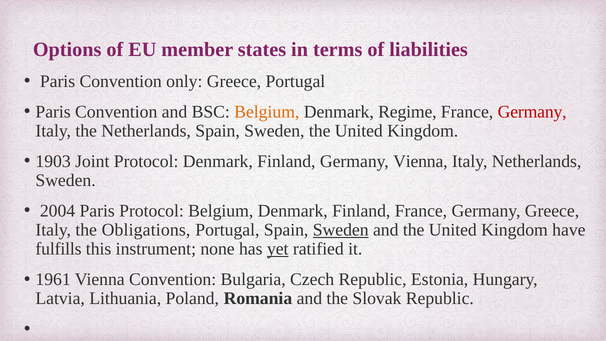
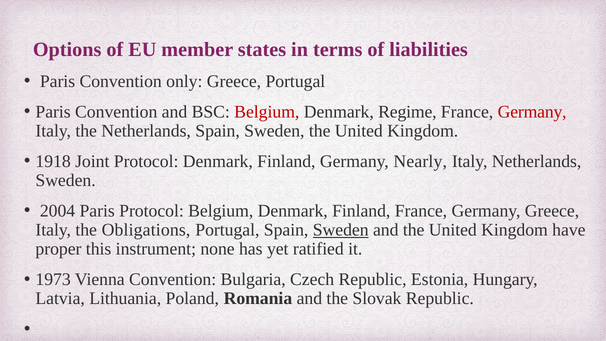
Belgium at (267, 112) colour: orange -> red
1903: 1903 -> 1918
Germany Vienna: Vienna -> Nearly
fulfills: fulfills -> proper
yet underline: present -> none
1961: 1961 -> 1973
